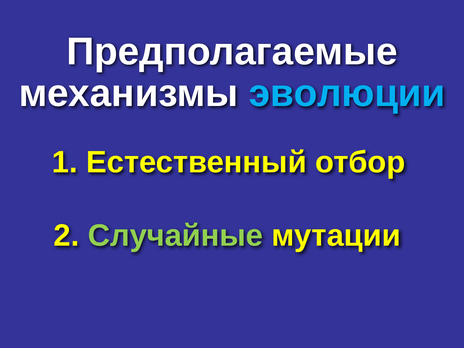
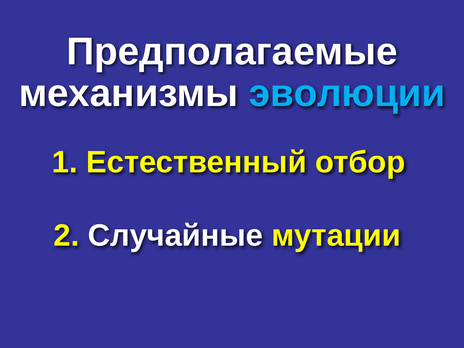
Случайные colour: light green -> white
